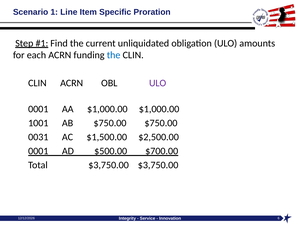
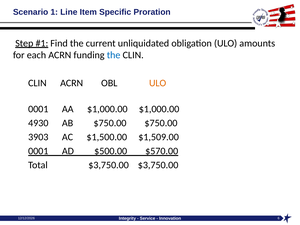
ULO at (158, 83) colour: purple -> orange
1001: 1001 -> 4930
0031: 0031 -> 3903
$2,500.00: $2,500.00 -> $1,509.00
$700.00: $700.00 -> $570.00
